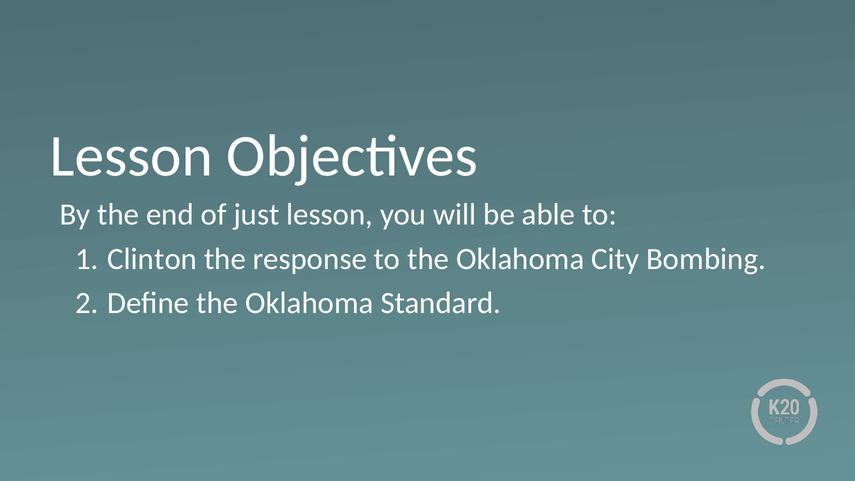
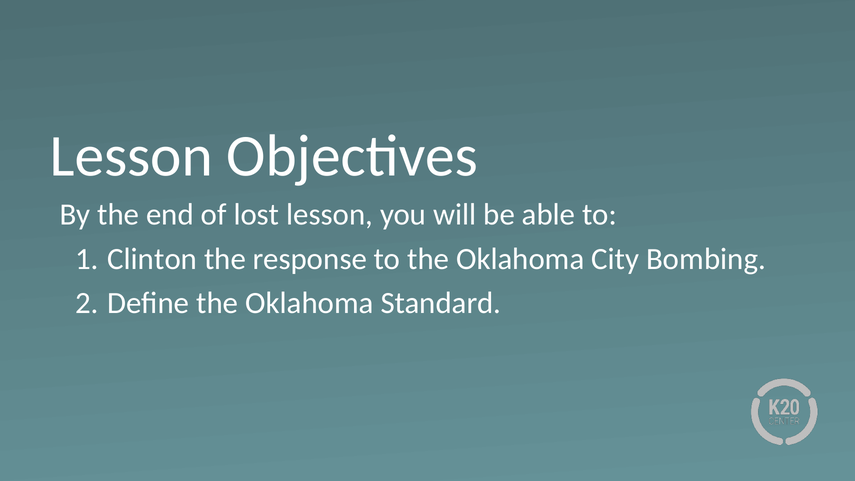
just: just -> lost
